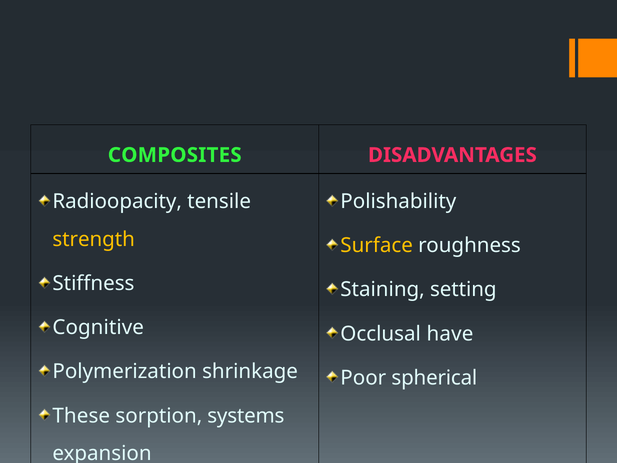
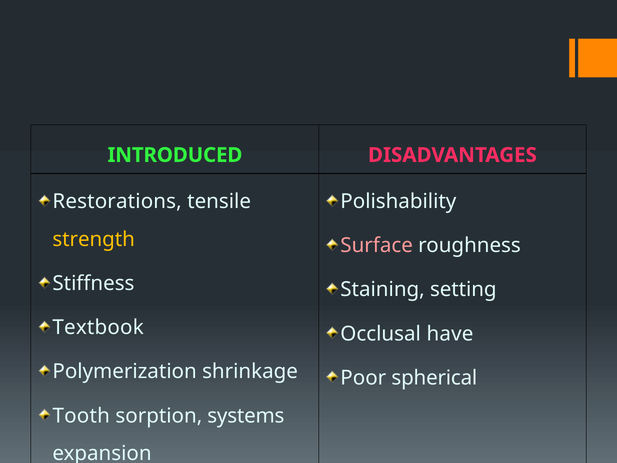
COMPOSITES: COMPOSITES -> INTRODUCED
Radioopacity: Radioopacity -> Restorations
Surface colour: yellow -> pink
Cognitive: Cognitive -> Textbook
These: These -> Tooth
